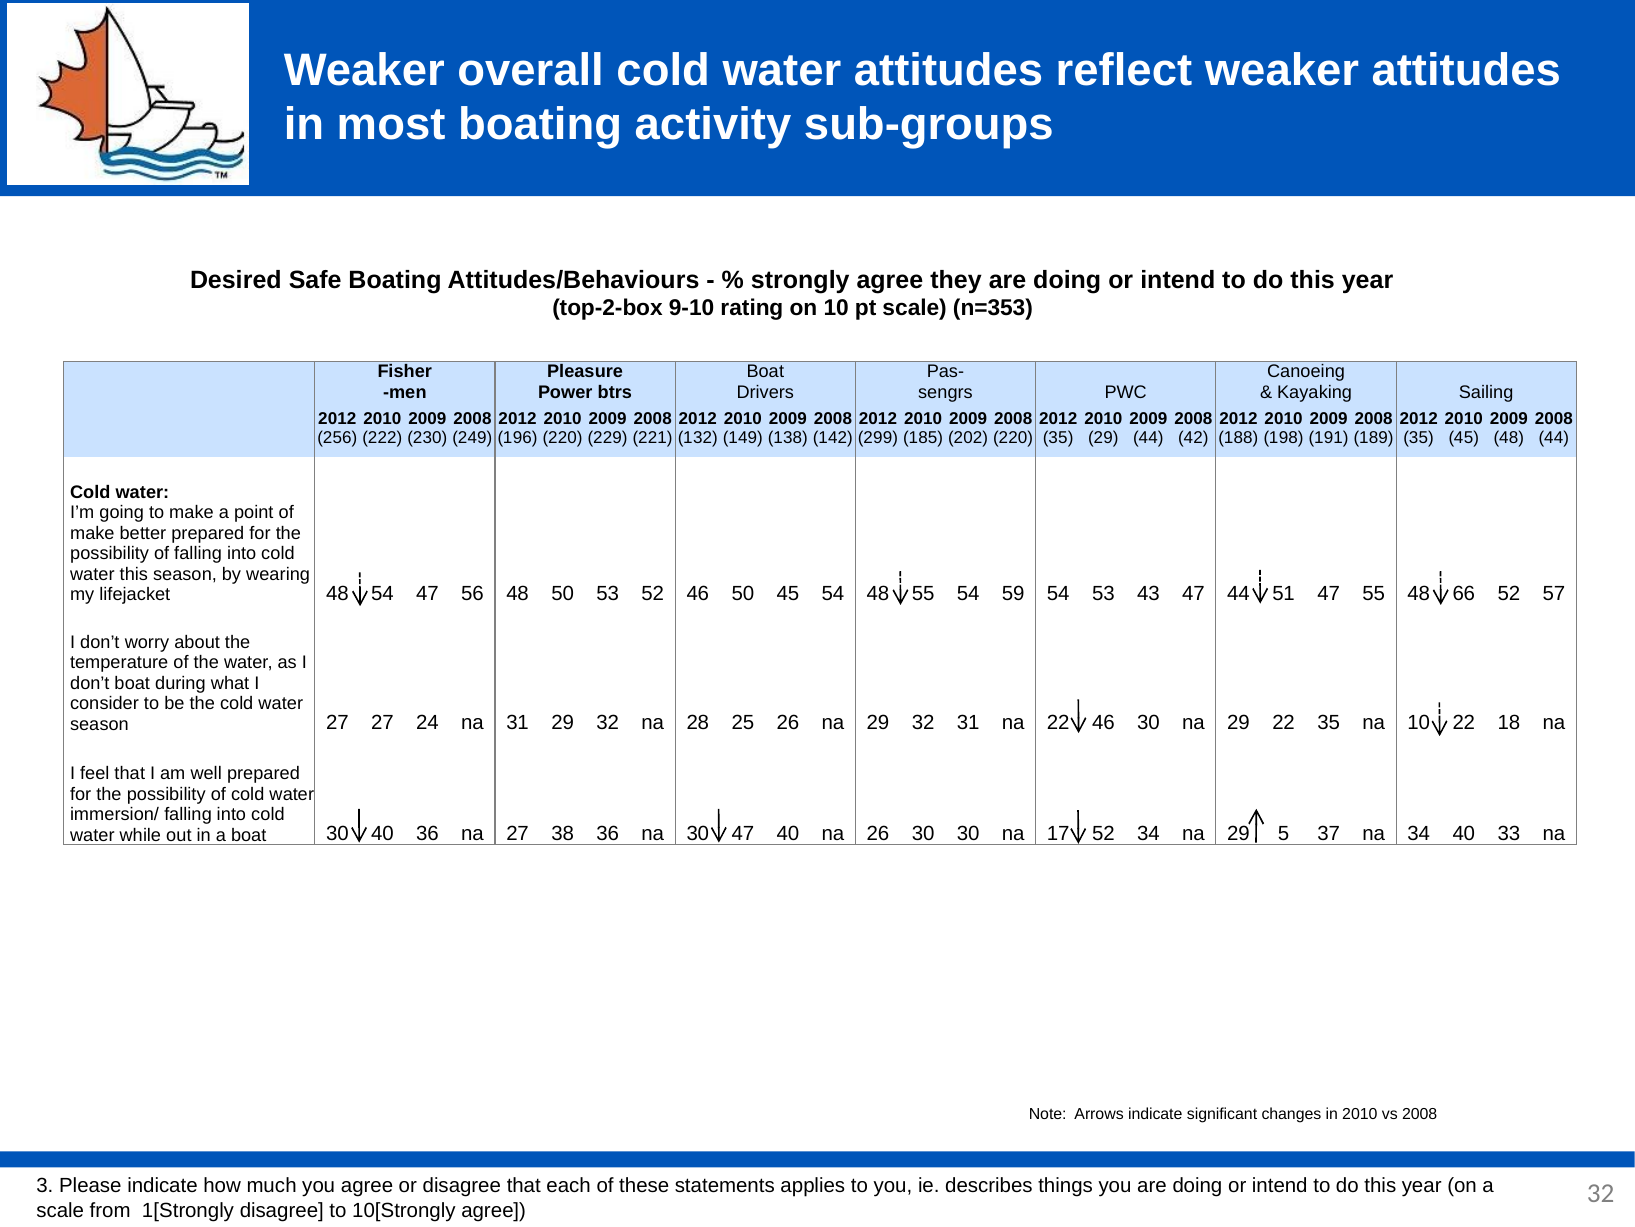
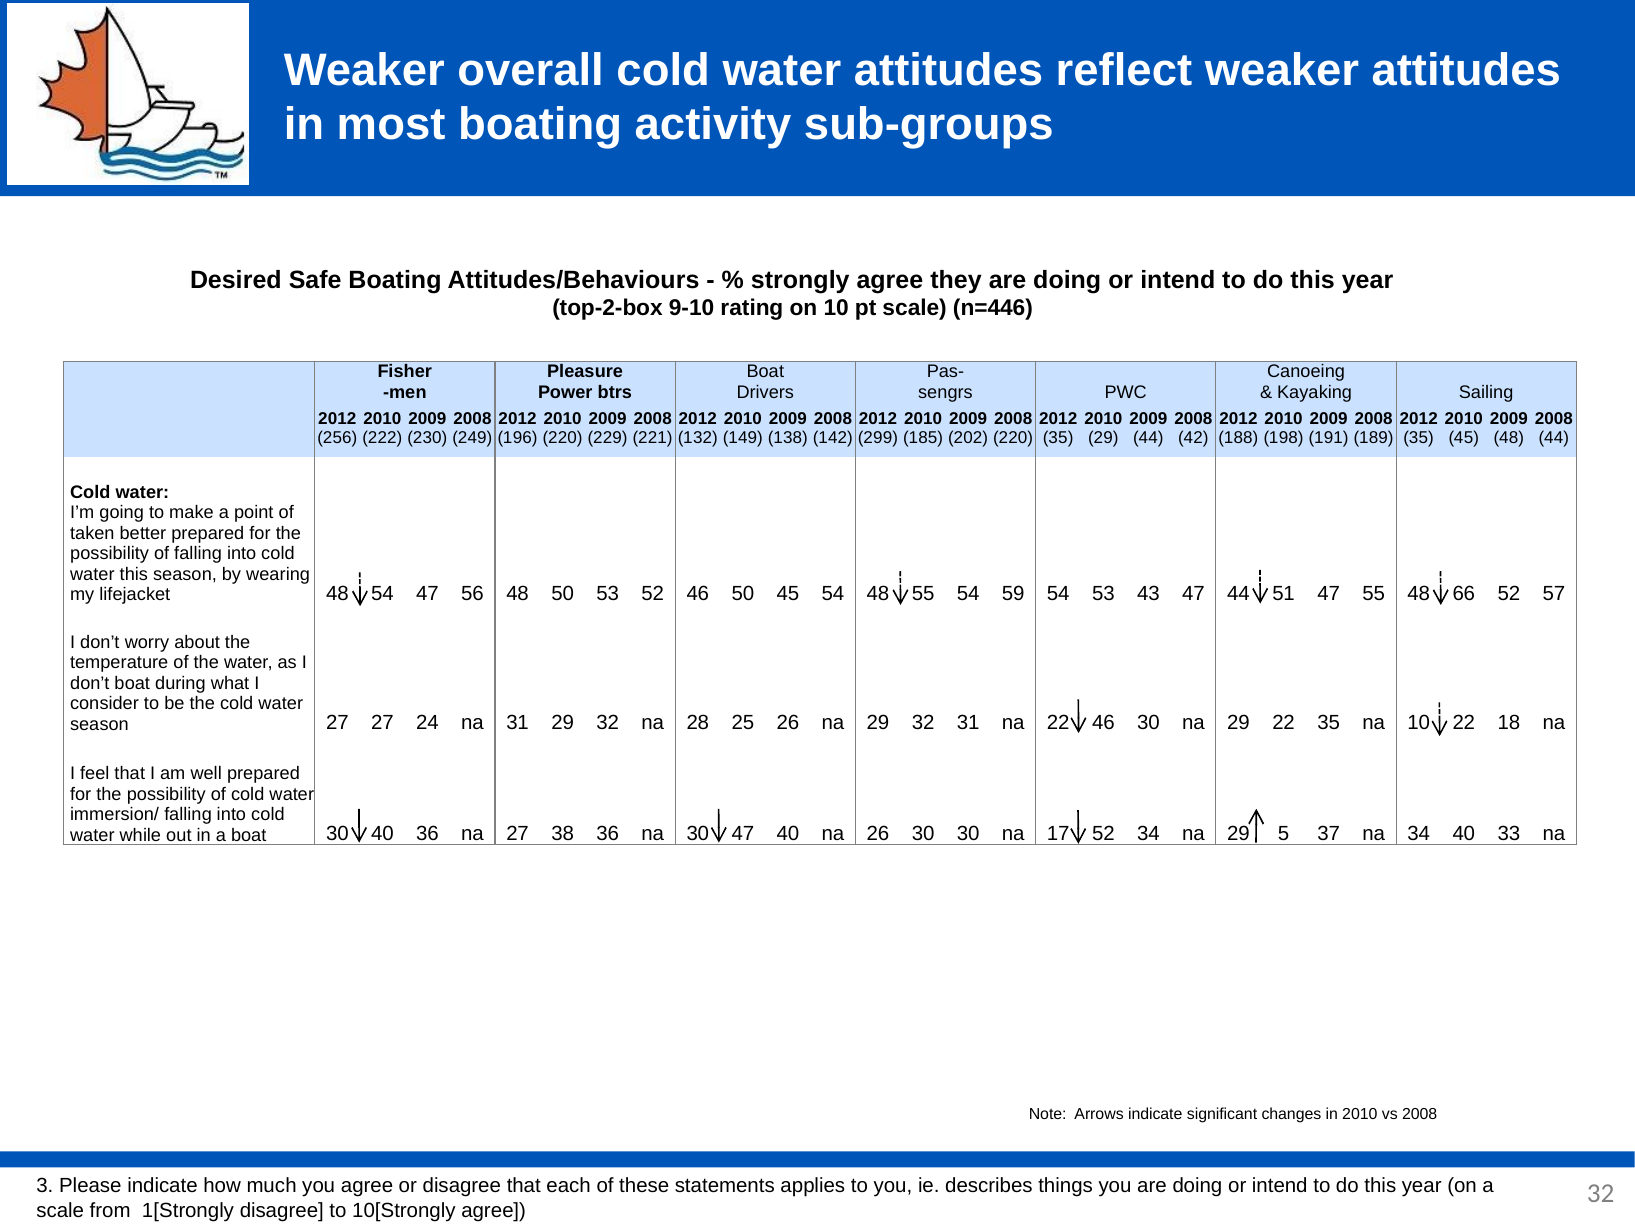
n=353: n=353 -> n=446
make at (92, 533): make -> taken
